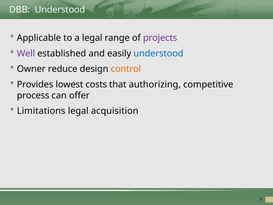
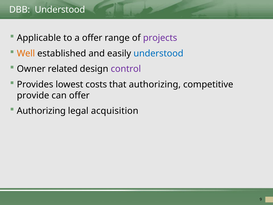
a legal: legal -> offer
Well colour: purple -> orange
reduce: reduce -> related
control colour: orange -> purple
process: process -> provide
Limitations at (41, 111): Limitations -> Authorizing
